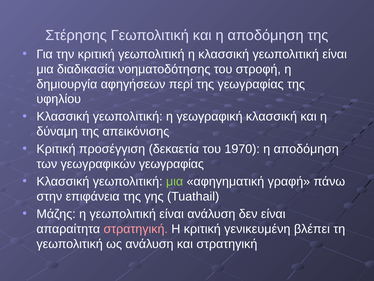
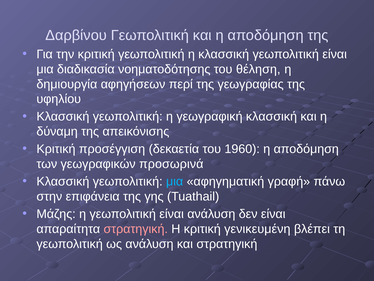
Στέρησης: Στέρησης -> Δαρβίνου
στροφή: στροφή -> θέληση
1970: 1970 -> 1960
γεωγραφικών γεωγραφίας: γεωγραφίας -> προσωρινά
μια at (175, 181) colour: light green -> light blue
